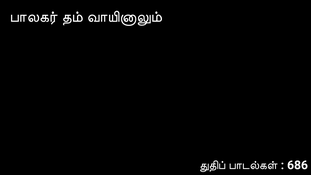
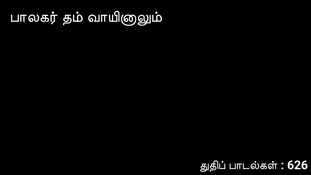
686: 686 -> 626
